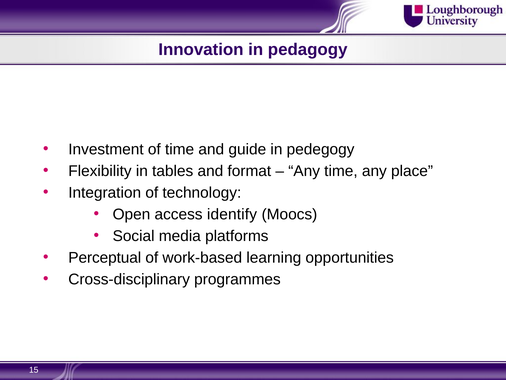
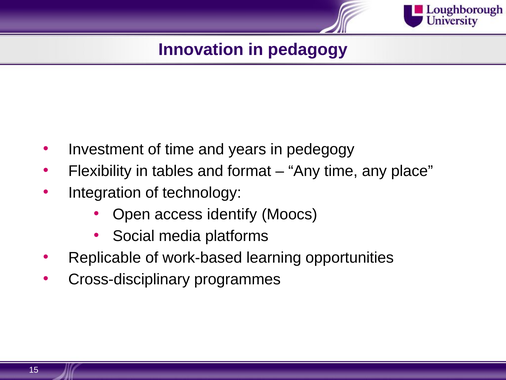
guide: guide -> years
Perceptual: Perceptual -> Replicable
